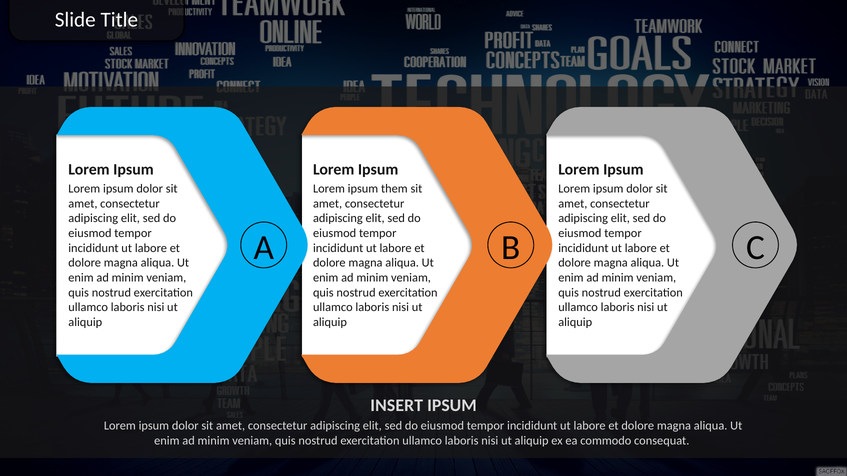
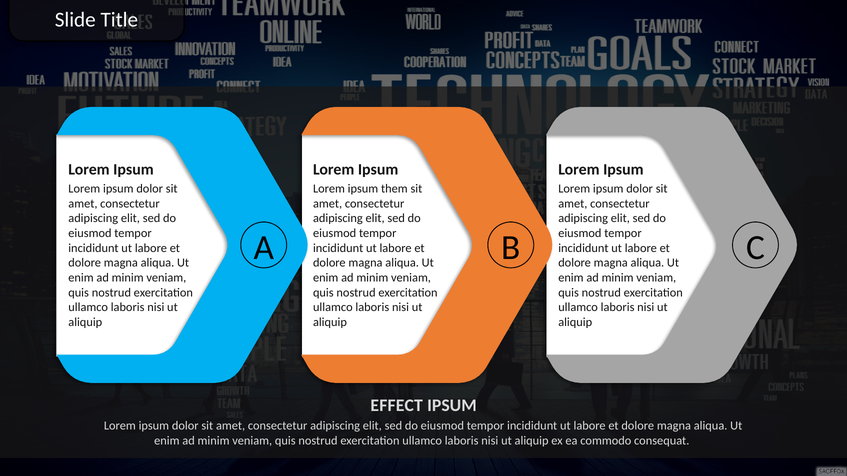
INSERT: INSERT -> EFFECT
